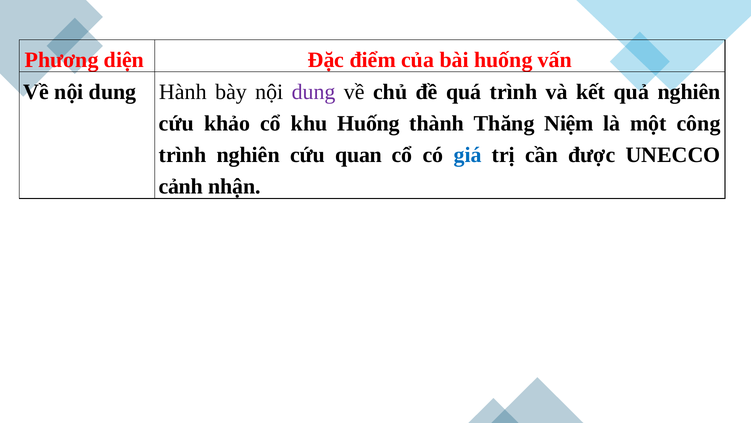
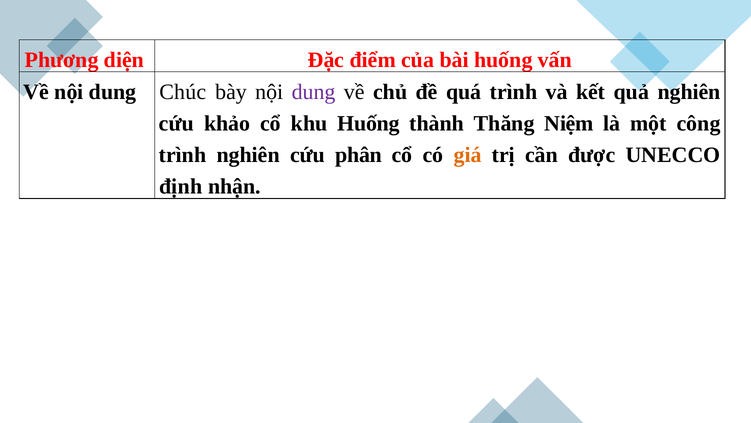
Hành: Hành -> Chúc
quan: quan -> phân
giá colour: blue -> orange
cảnh: cảnh -> định
